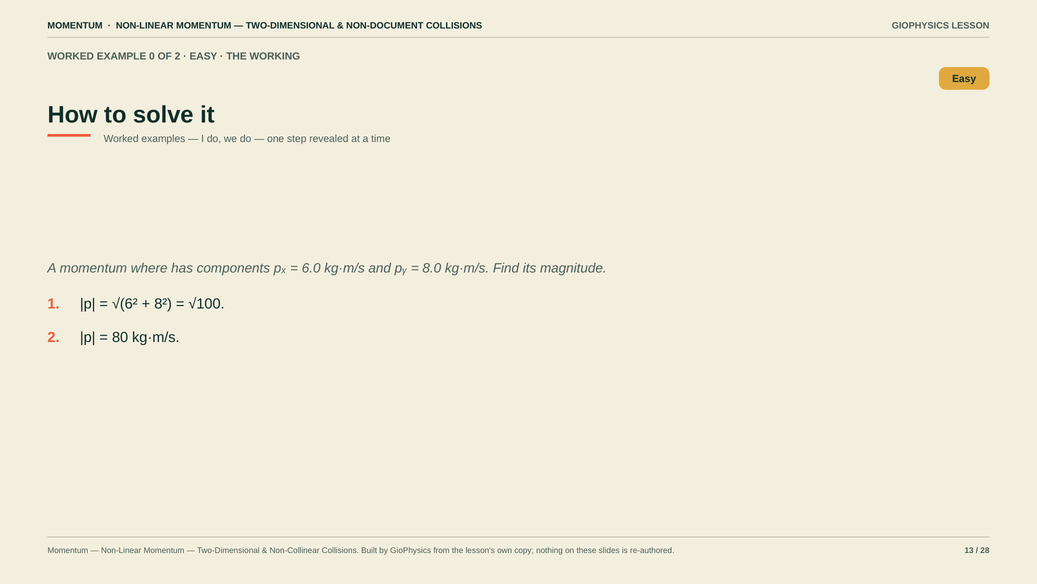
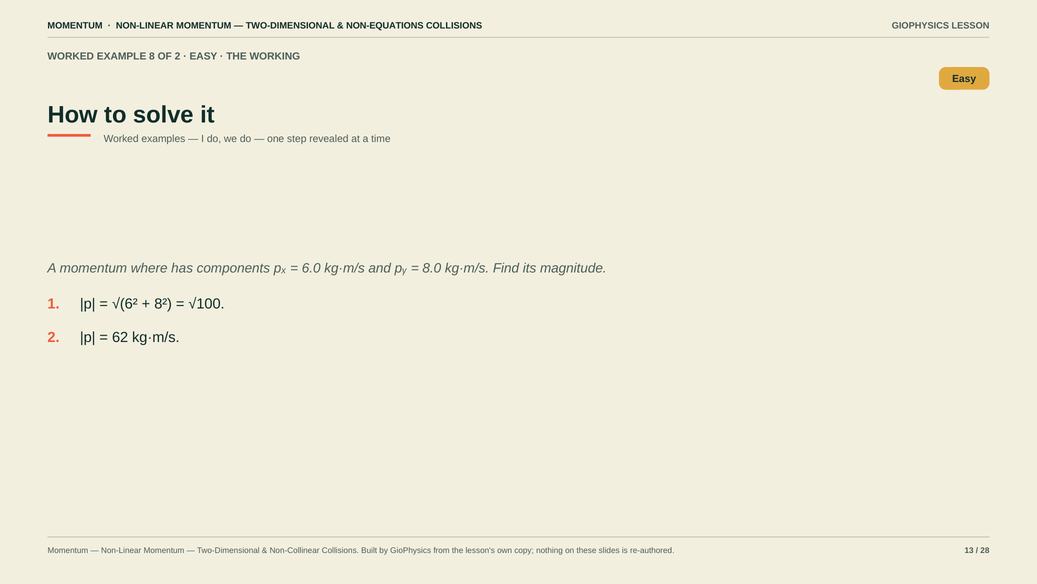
NON-DOCUMENT: NON-DOCUMENT -> NON-EQUATIONS
0: 0 -> 8
80: 80 -> 62
